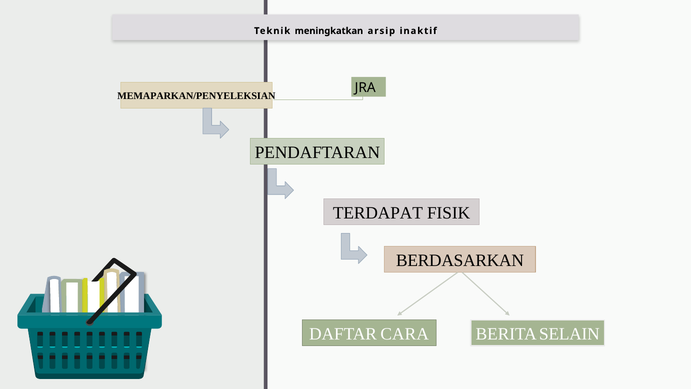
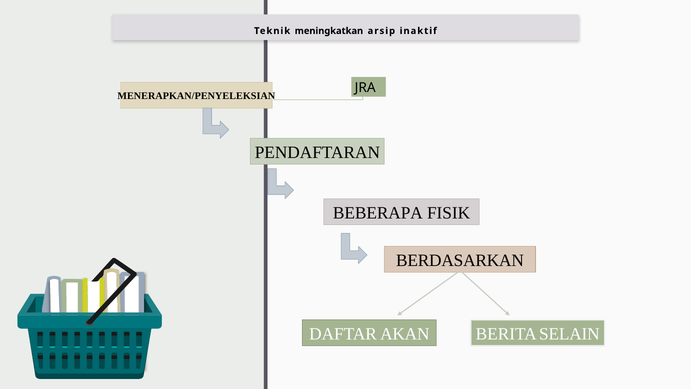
MEMAPARKAN/PENYELEKSIAN: MEMAPARKAN/PENYELEKSIAN -> MENERAPKAN/PENYELEKSIAN
TERDAPAT: TERDAPAT -> BEBERAPA
CARA: CARA -> AKAN
